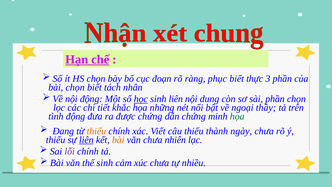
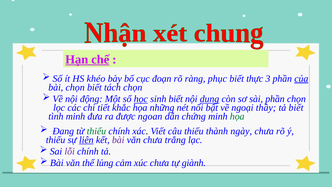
HS chọn: chọn -> khéo
của underline: none -> present
tách nhân: nhân -> chọn
sinh liên: liên -> biết
dung underline: none -> present
tả trên: trên -> biết
tình động: động -> minh
được chứng: chứng -> ngoan
thiếu at (96, 131) colour: orange -> green
bài at (118, 140) colour: orange -> purple
nhiên: nhiên -> trắng
thể sinh: sinh -> lủng
nhiều: nhiều -> giành
